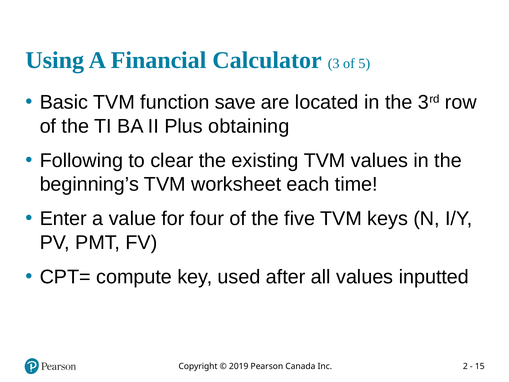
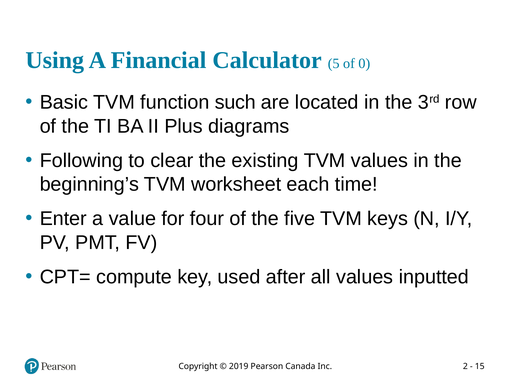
3: 3 -> 5
5: 5 -> 0
save: save -> such
obtaining: obtaining -> diagrams
